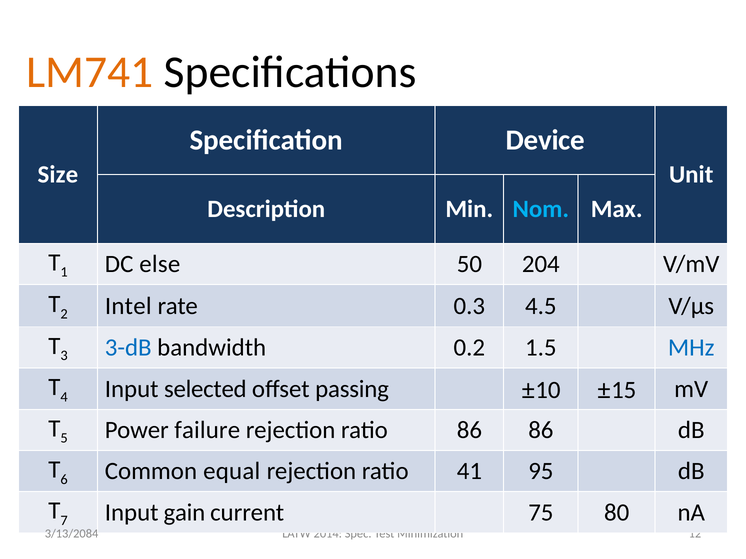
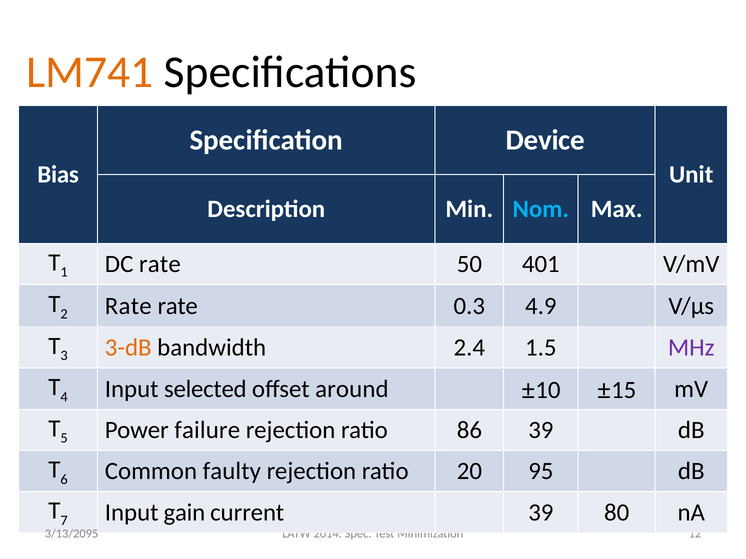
Size: Size -> Bias
DC else: else -> rate
204: 204 -> 401
Intel at (128, 306): Intel -> Rate
4.5: 4.5 -> 4.9
3-dB colour: blue -> orange
0.2: 0.2 -> 2.4
MHz colour: blue -> purple
passing: passing -> around
86 86: 86 -> 39
equal: equal -> faulty
41: 41 -> 20
current 75: 75 -> 39
3/13/2084: 3/13/2084 -> 3/13/2095
